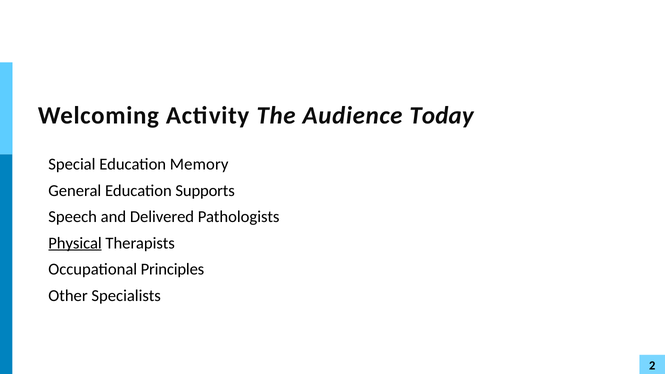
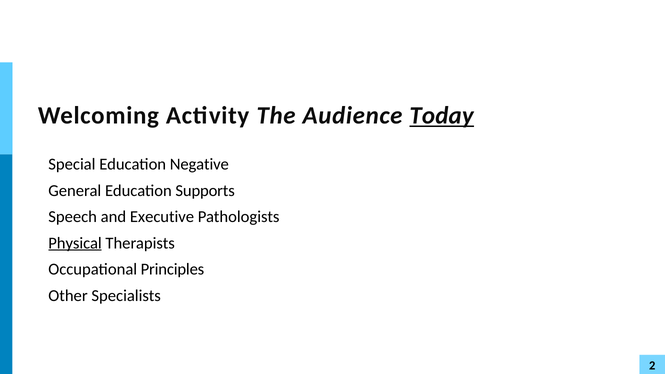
Today underline: none -> present
Memory: Memory -> Negative
Delivered: Delivered -> Executive
